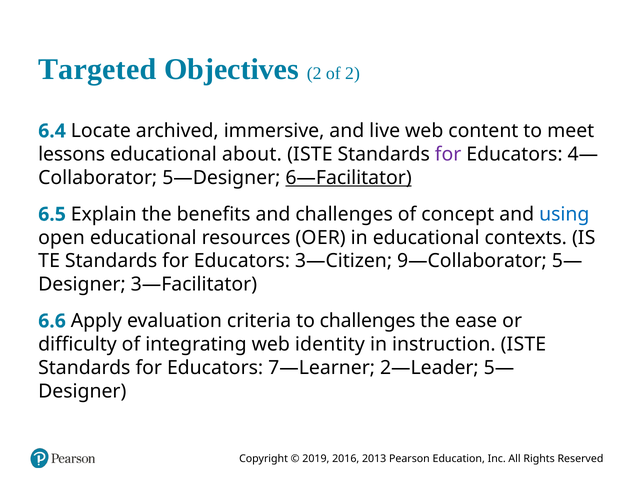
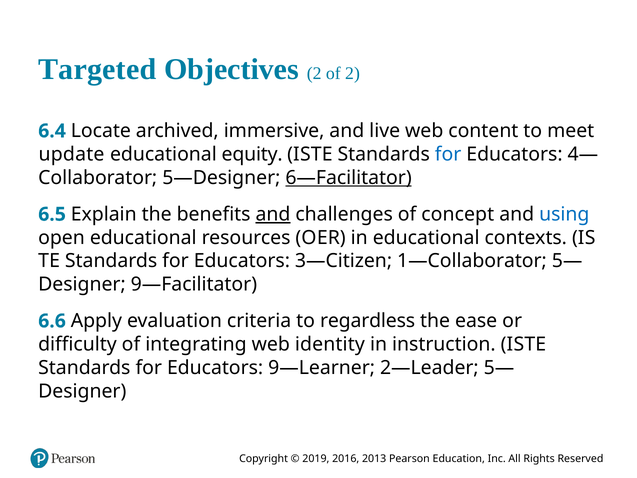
lessons: lessons -> update
about: about -> equity
for at (448, 154) colour: purple -> blue
and at (273, 214) underline: none -> present
9—Collaborator: 9—Collaborator -> 1—Collaborator
3—Facilitator: 3—Facilitator -> 9—Facilitator
to challenges: challenges -> regardless
7—Learner: 7—Learner -> 9—Learner
